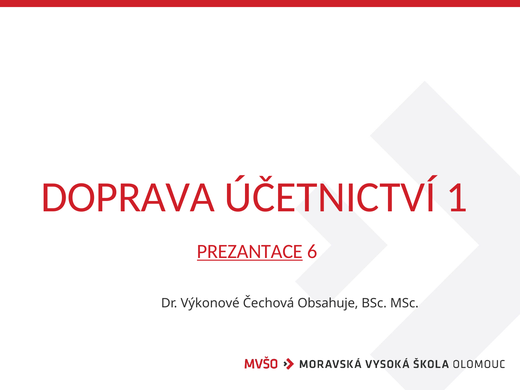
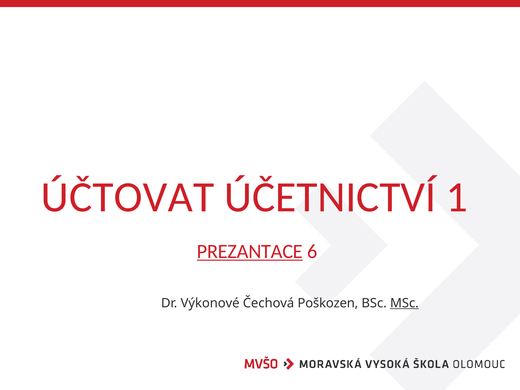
DOPRAVA: DOPRAVA -> ÚČTOVAT
Obsahuje: Obsahuje -> Poškozen
MSc underline: none -> present
